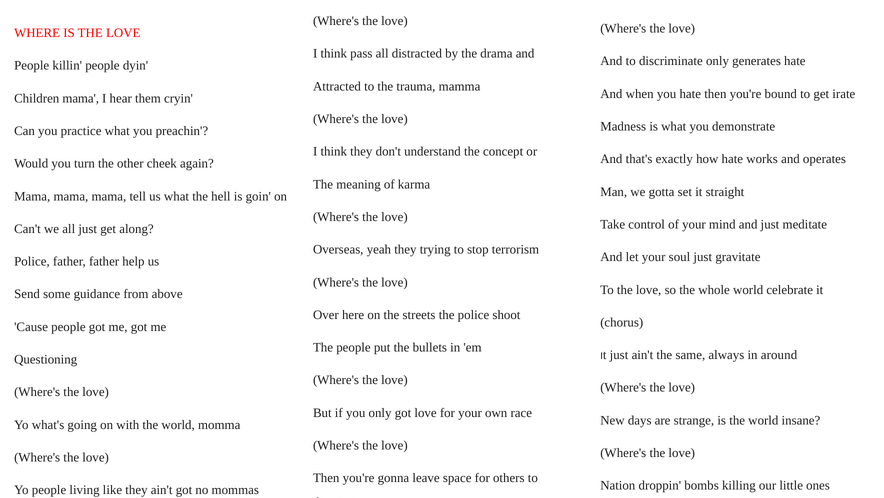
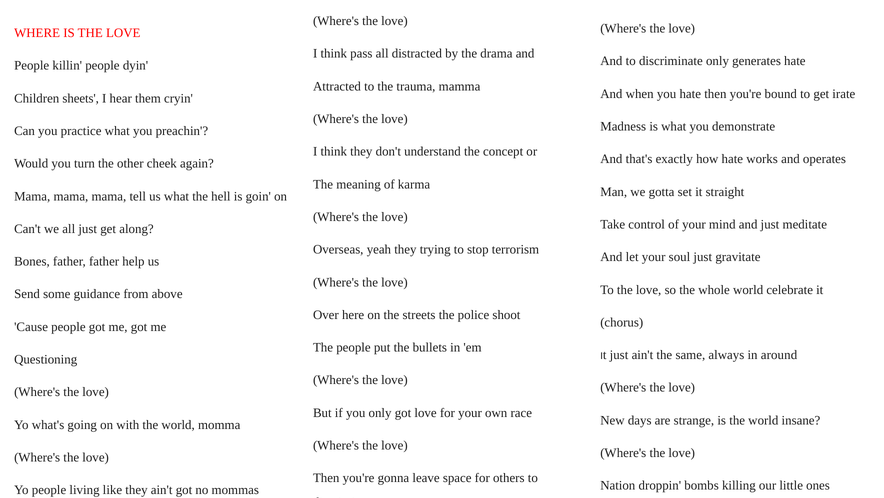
Children mama: mama -> sheets
Police at (32, 261): Police -> Bones
